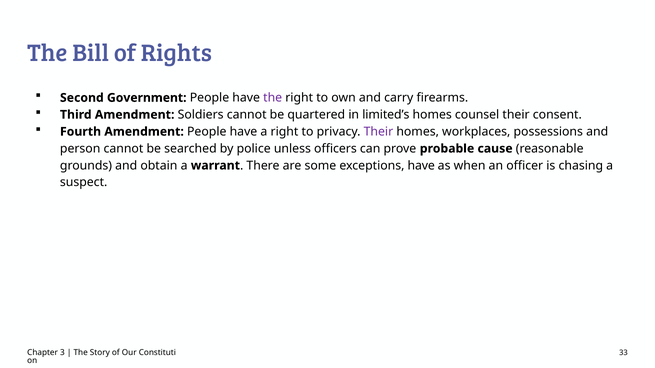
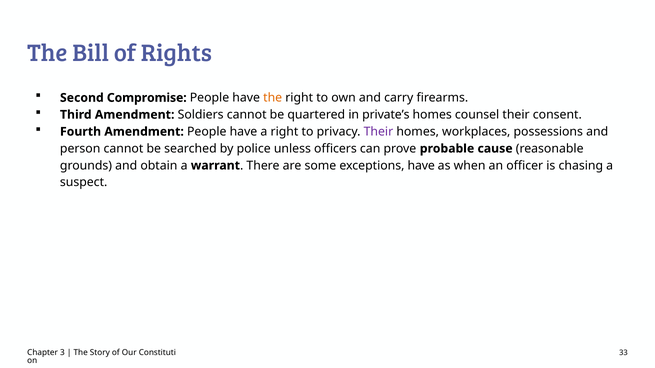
Government: Government -> Compromise
the at (273, 98) colour: purple -> orange
limited’s: limited’s -> private’s
